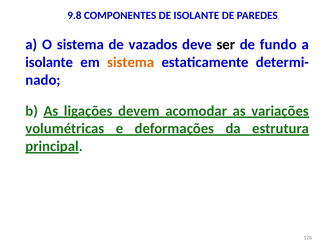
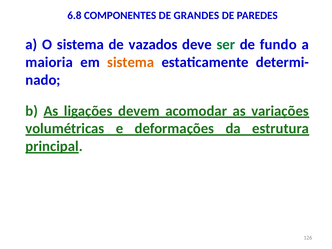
9.8: 9.8 -> 6.8
DE ISOLANTE: ISOLANTE -> GRANDES
ser colour: black -> green
isolante at (49, 62): isolante -> maioria
